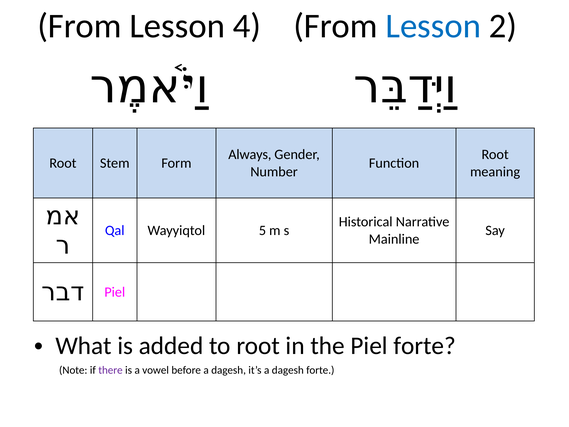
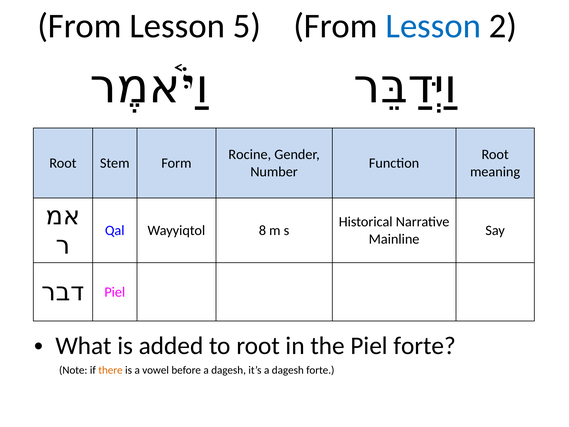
4: 4 -> 5
Always: Always -> Rocine
5: 5 -> 8
there colour: purple -> orange
